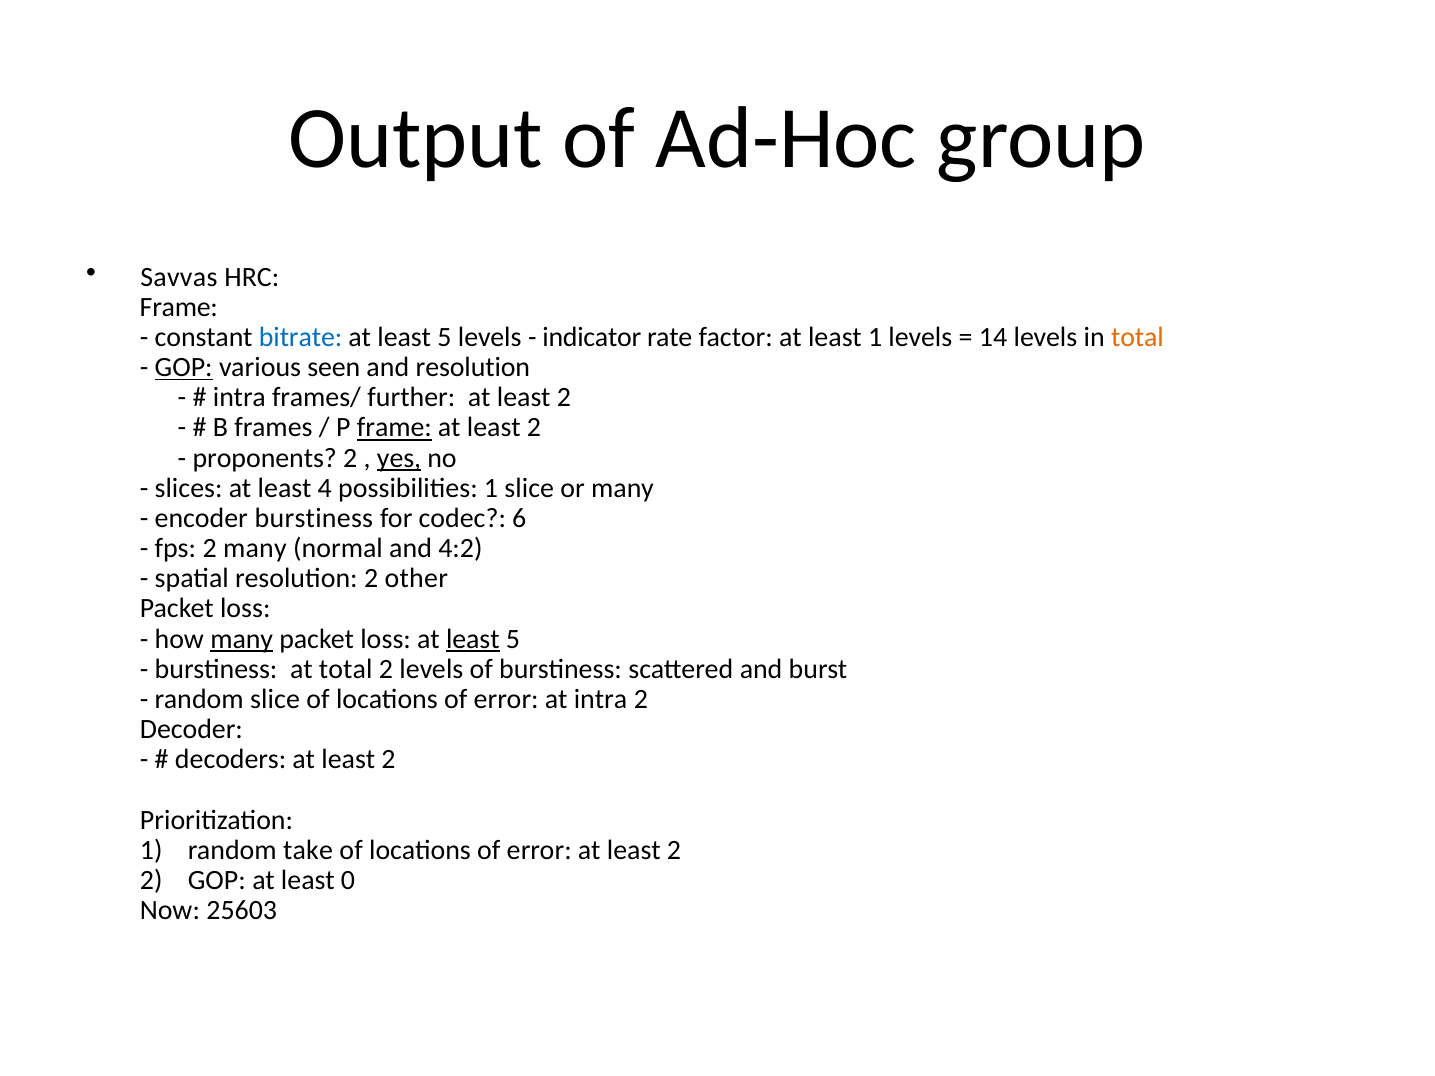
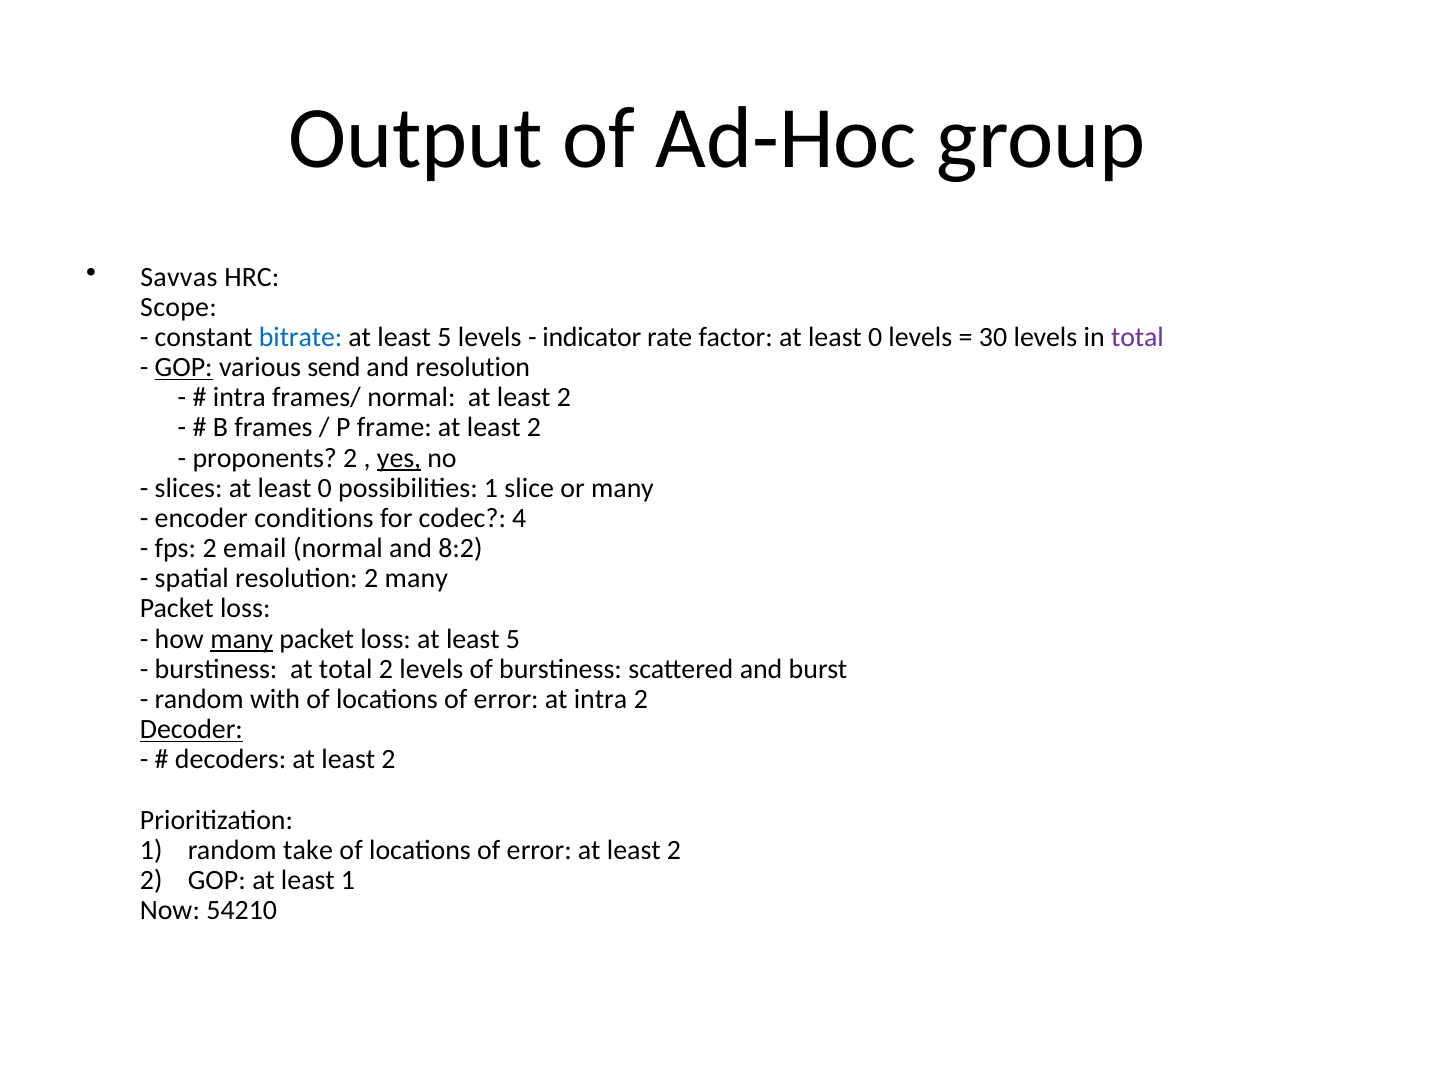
Frame at (179, 307): Frame -> Scope
factor at least 1: 1 -> 0
14: 14 -> 30
total at (1137, 337) colour: orange -> purple
seen: seen -> send
frames/ further: further -> normal
frame at (394, 428) underline: present -> none
slices at least 4: 4 -> 0
encoder burstiness: burstiness -> conditions
6: 6 -> 4
2 many: many -> email
4:2: 4:2 -> 8:2
2 other: other -> many
least at (473, 639) underline: present -> none
random slice: slice -> with
Decoder underline: none -> present
least 0: 0 -> 1
25603: 25603 -> 54210
